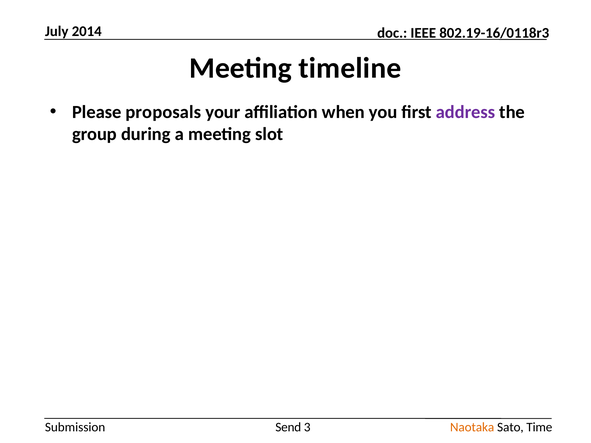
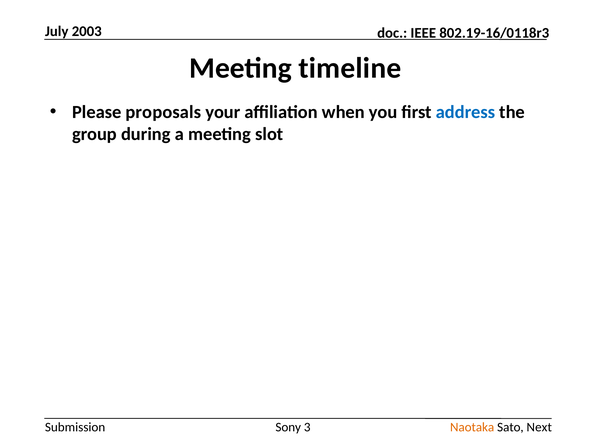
2014: 2014 -> 2003
address colour: purple -> blue
Send: Send -> Sony
Time: Time -> Next
